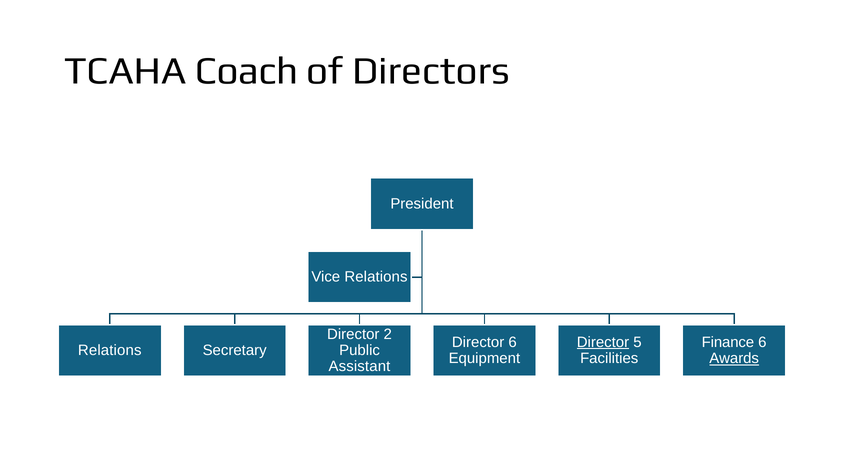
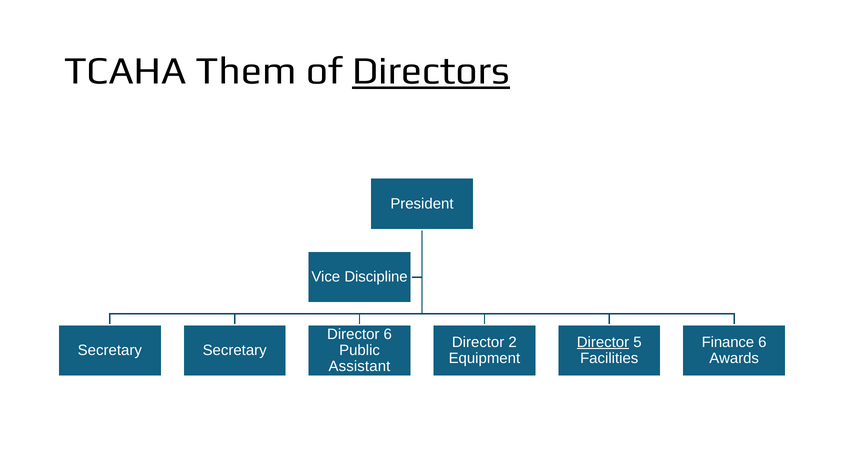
Coach: Coach -> Them
Directors underline: none -> present
Vice Relations: Relations -> Discipline
Director 2: 2 -> 6
Director 6: 6 -> 2
Relations at (110, 350): Relations -> Secretary
Awards underline: present -> none
